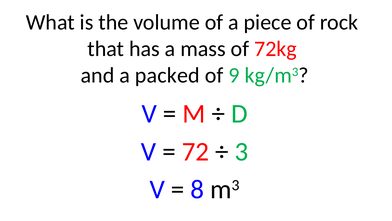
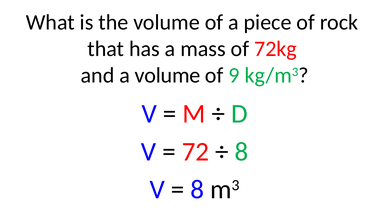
a packed: packed -> volume
3 at (242, 151): 3 -> 8
